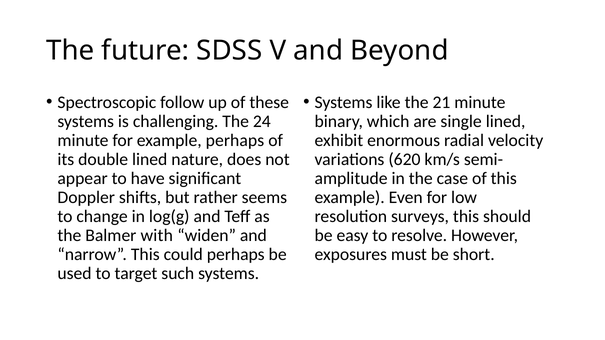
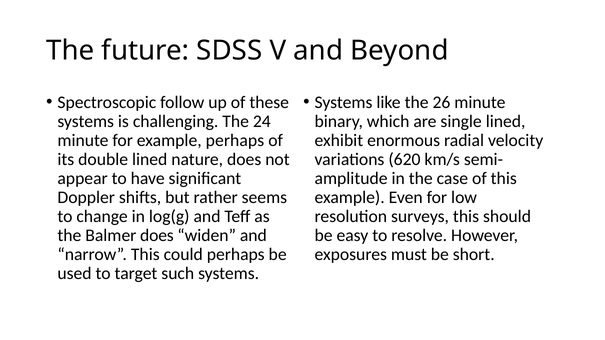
21: 21 -> 26
Balmer with: with -> does
